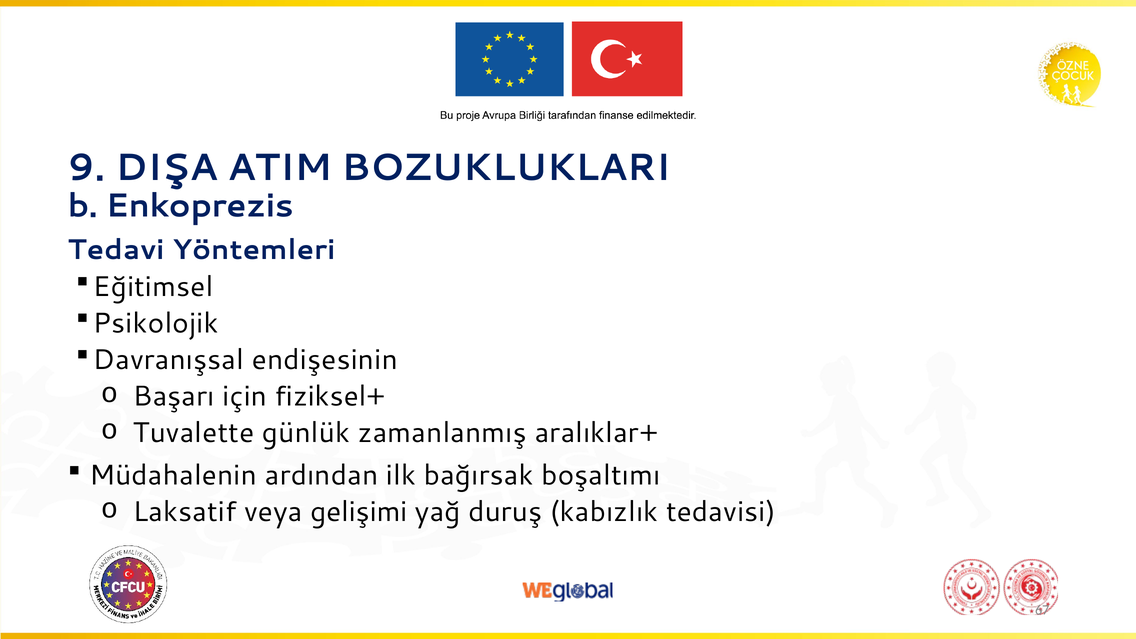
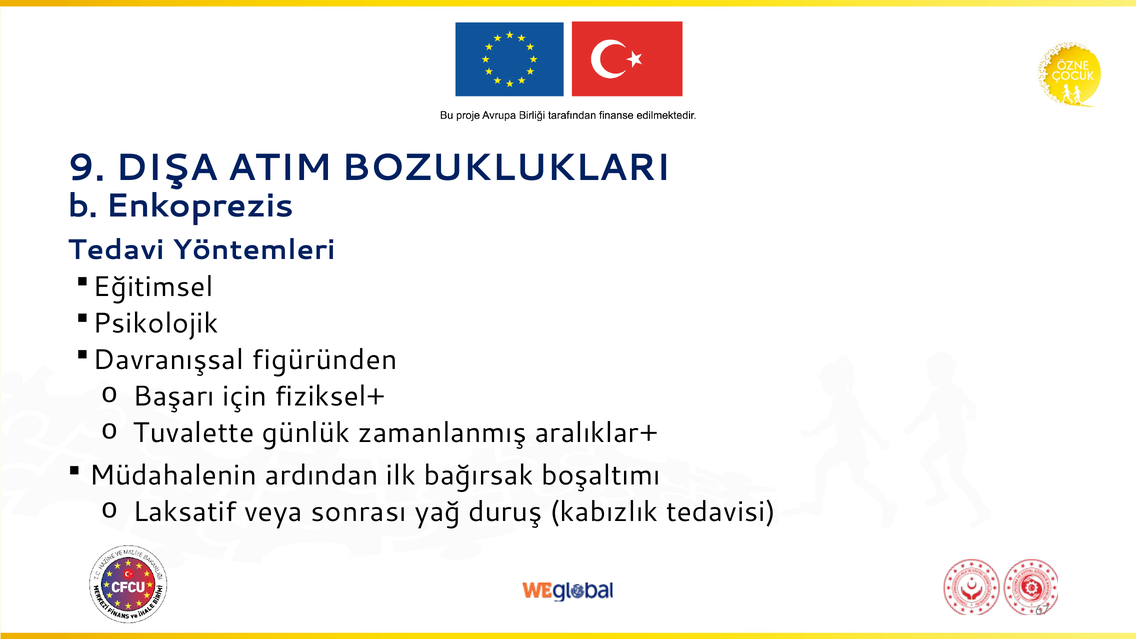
endişesinin: endişesinin -> figüründen
gelişimi: gelişimi -> sonrası
